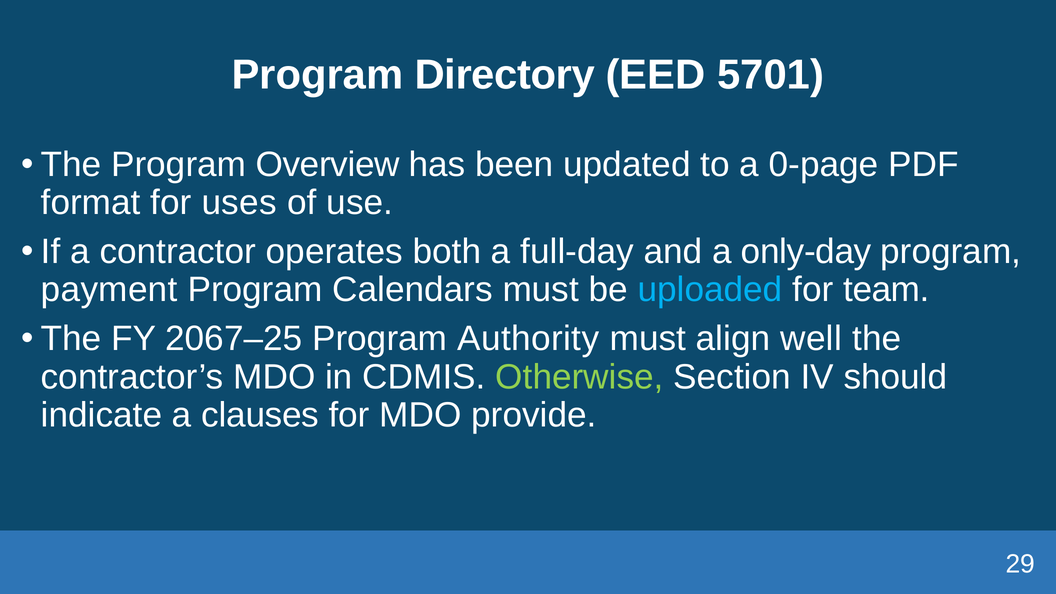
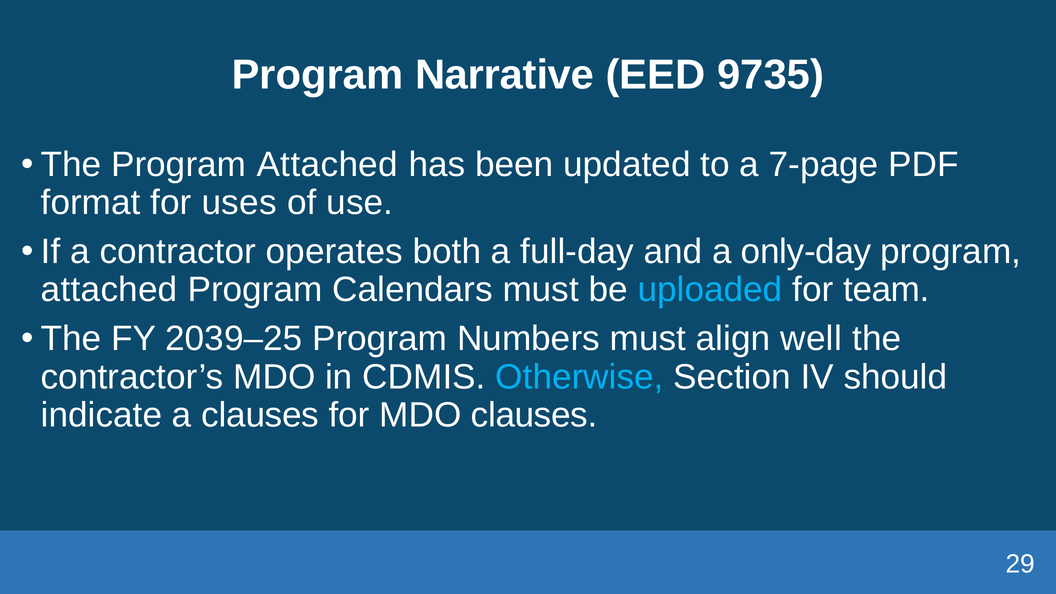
Directory: Directory -> Narrative
5701: 5701 -> 9735
The Program Overview: Overview -> Attached
0-page: 0-page -> 7-page
payment at (109, 290): payment -> attached
2067–25: 2067–25 -> 2039–25
Authority: Authority -> Numbers
Otherwise colour: light green -> light blue
MDO provide: provide -> clauses
